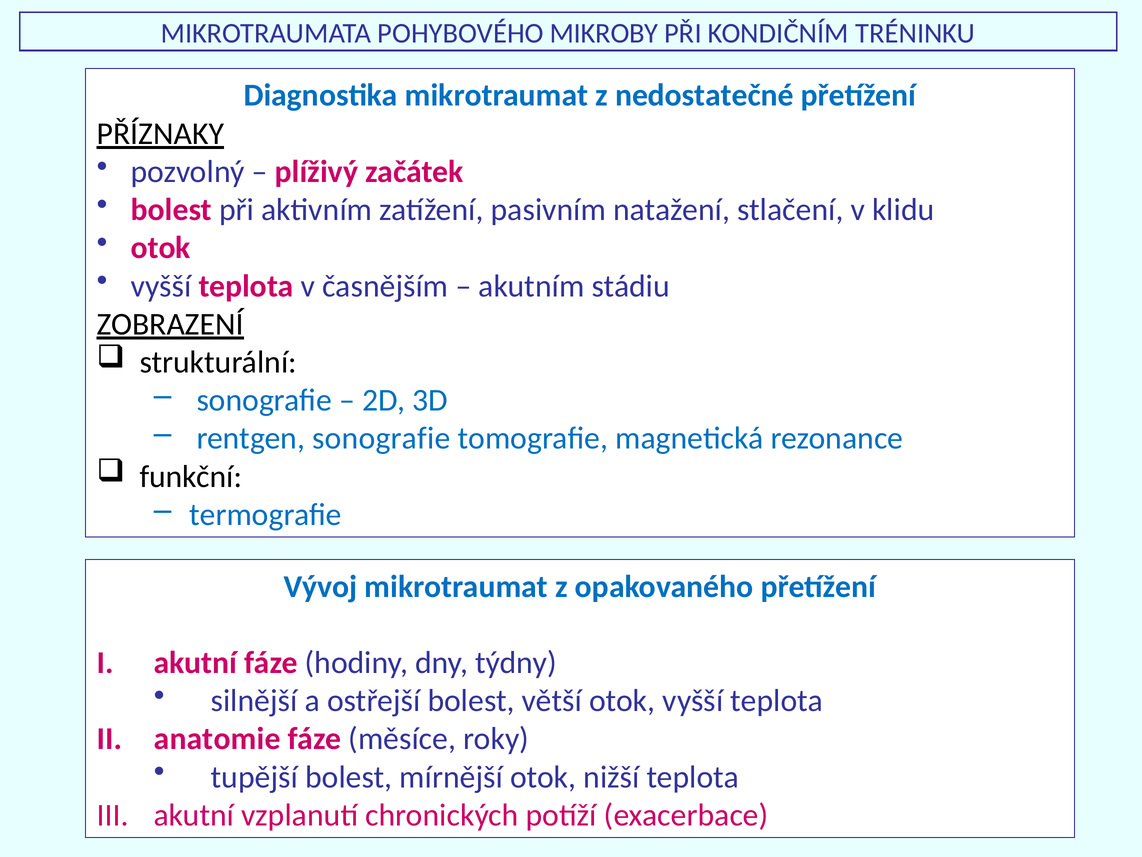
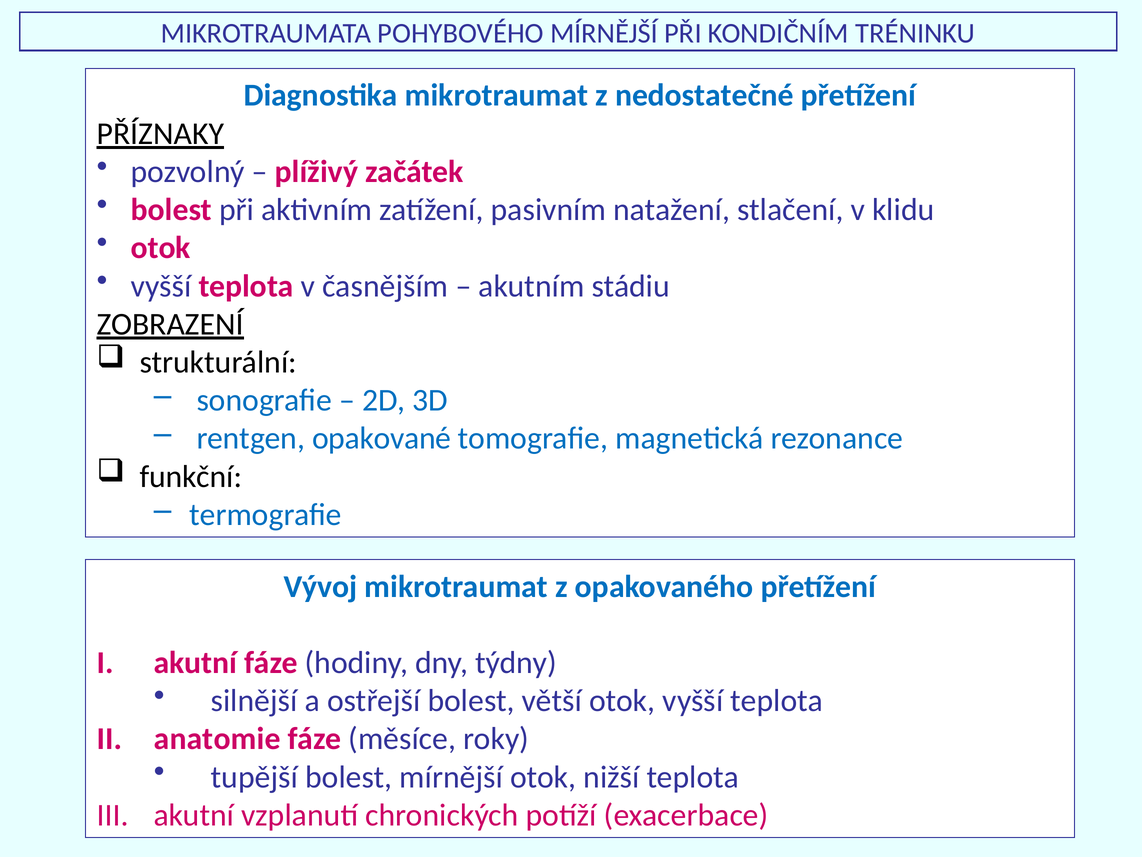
POHYBOVÉHO MIKROBY: MIKROBY -> MÍRNĚJŠÍ
rentgen sonografie: sonografie -> opakované
